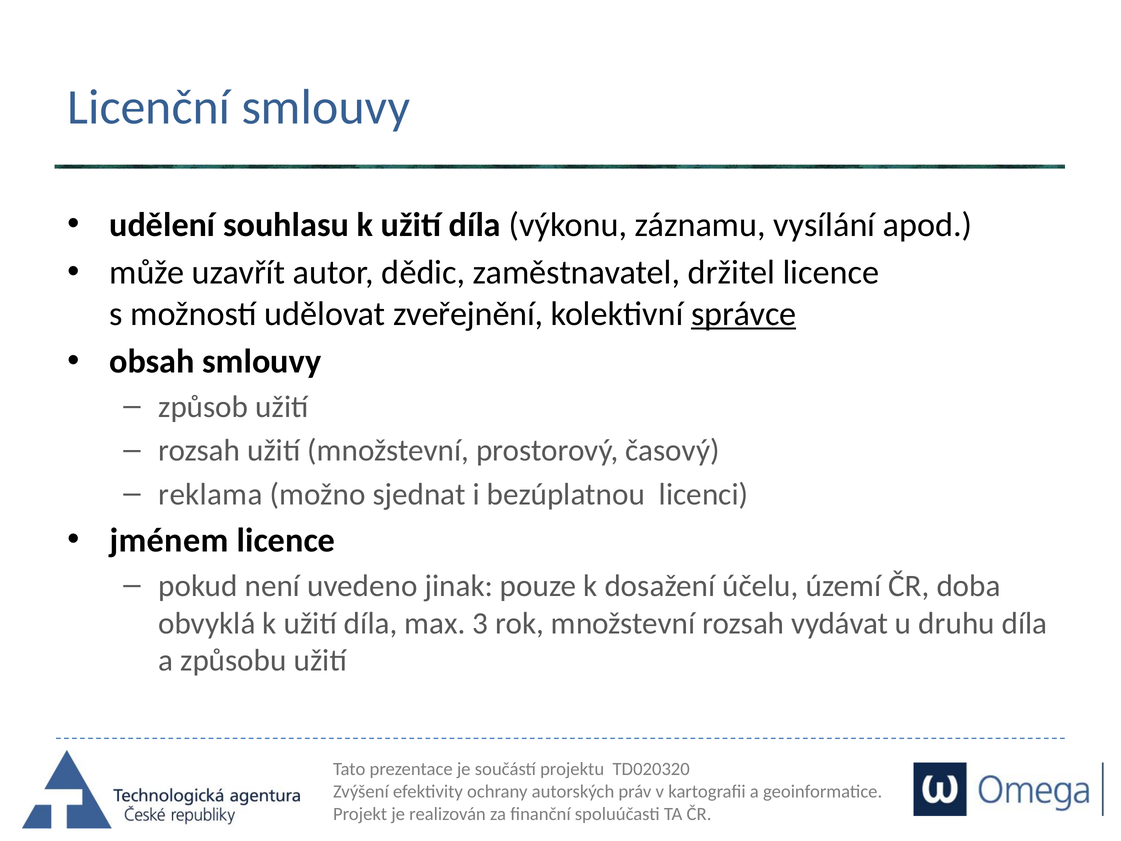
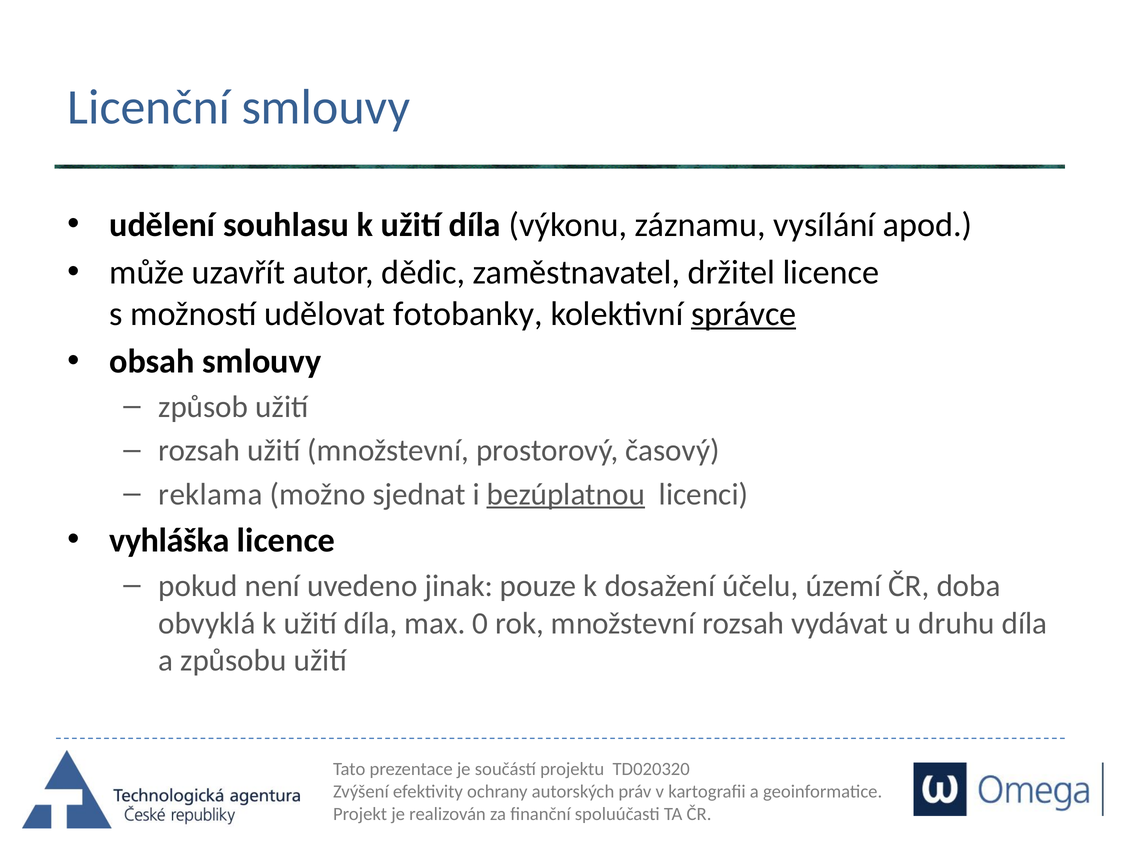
zveřejnění: zveřejnění -> fotobanky
bezúplatnou underline: none -> present
jménem: jménem -> vyhláška
3: 3 -> 0
